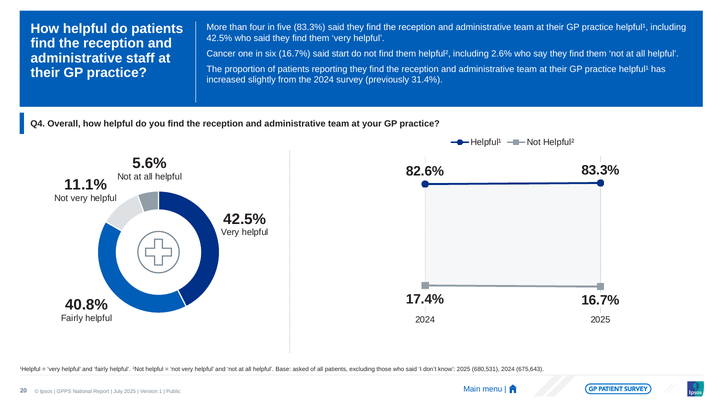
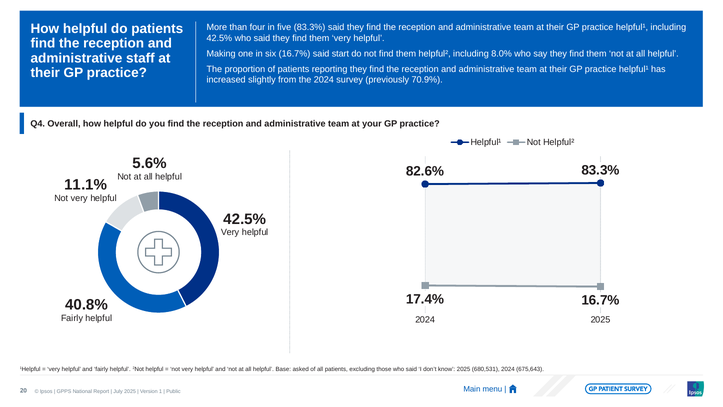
Cancer: Cancer -> Making
2.6%: 2.6% -> 8.0%
31.4%: 31.4% -> 70.9%
